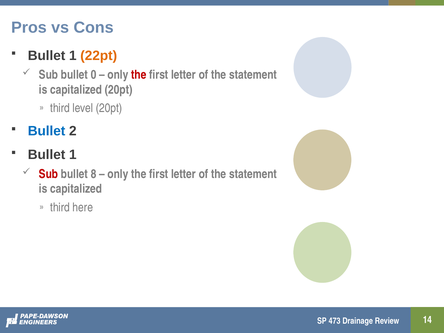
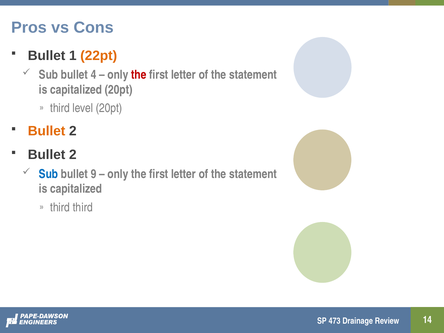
0: 0 -> 4
Bullet at (47, 131) colour: blue -> orange
1 at (73, 155): 1 -> 2
Sub at (48, 174) colour: red -> blue
8: 8 -> 9
third here: here -> third
